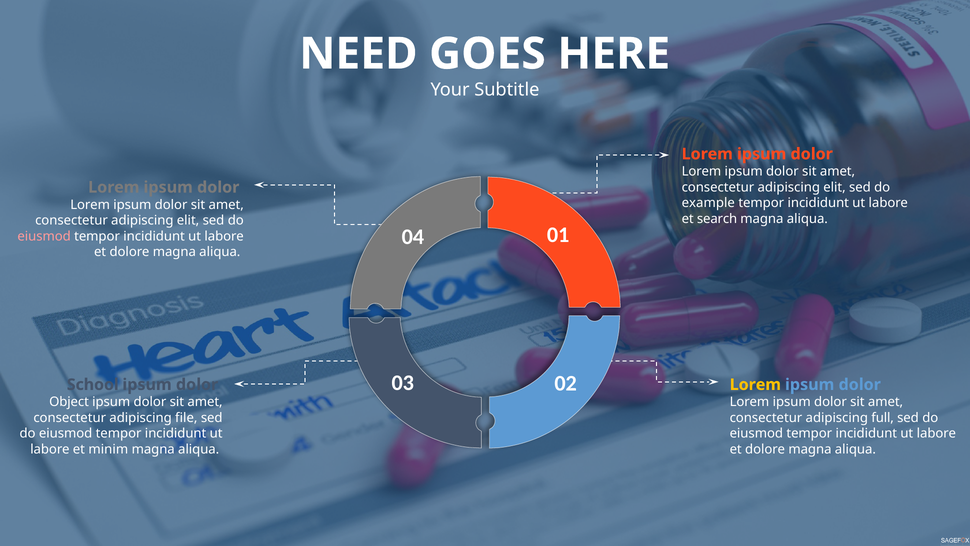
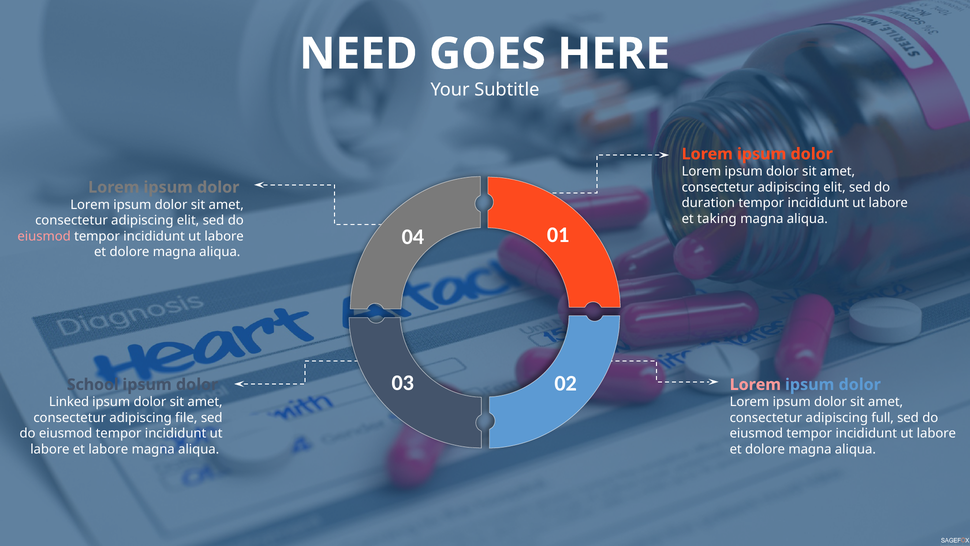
example: example -> duration
search: search -> taking
Lorem at (755, 384) colour: yellow -> pink
Object: Object -> Linked
et minim: minim -> labore
